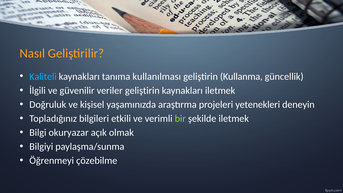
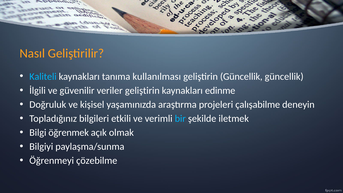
geliştirin Kullanma: Kullanma -> Güncellik
kaynakları iletmek: iletmek -> edinme
yetenekleri: yetenekleri -> çalışabilme
bir colour: light green -> light blue
okuryazar: okuryazar -> öğrenmek
